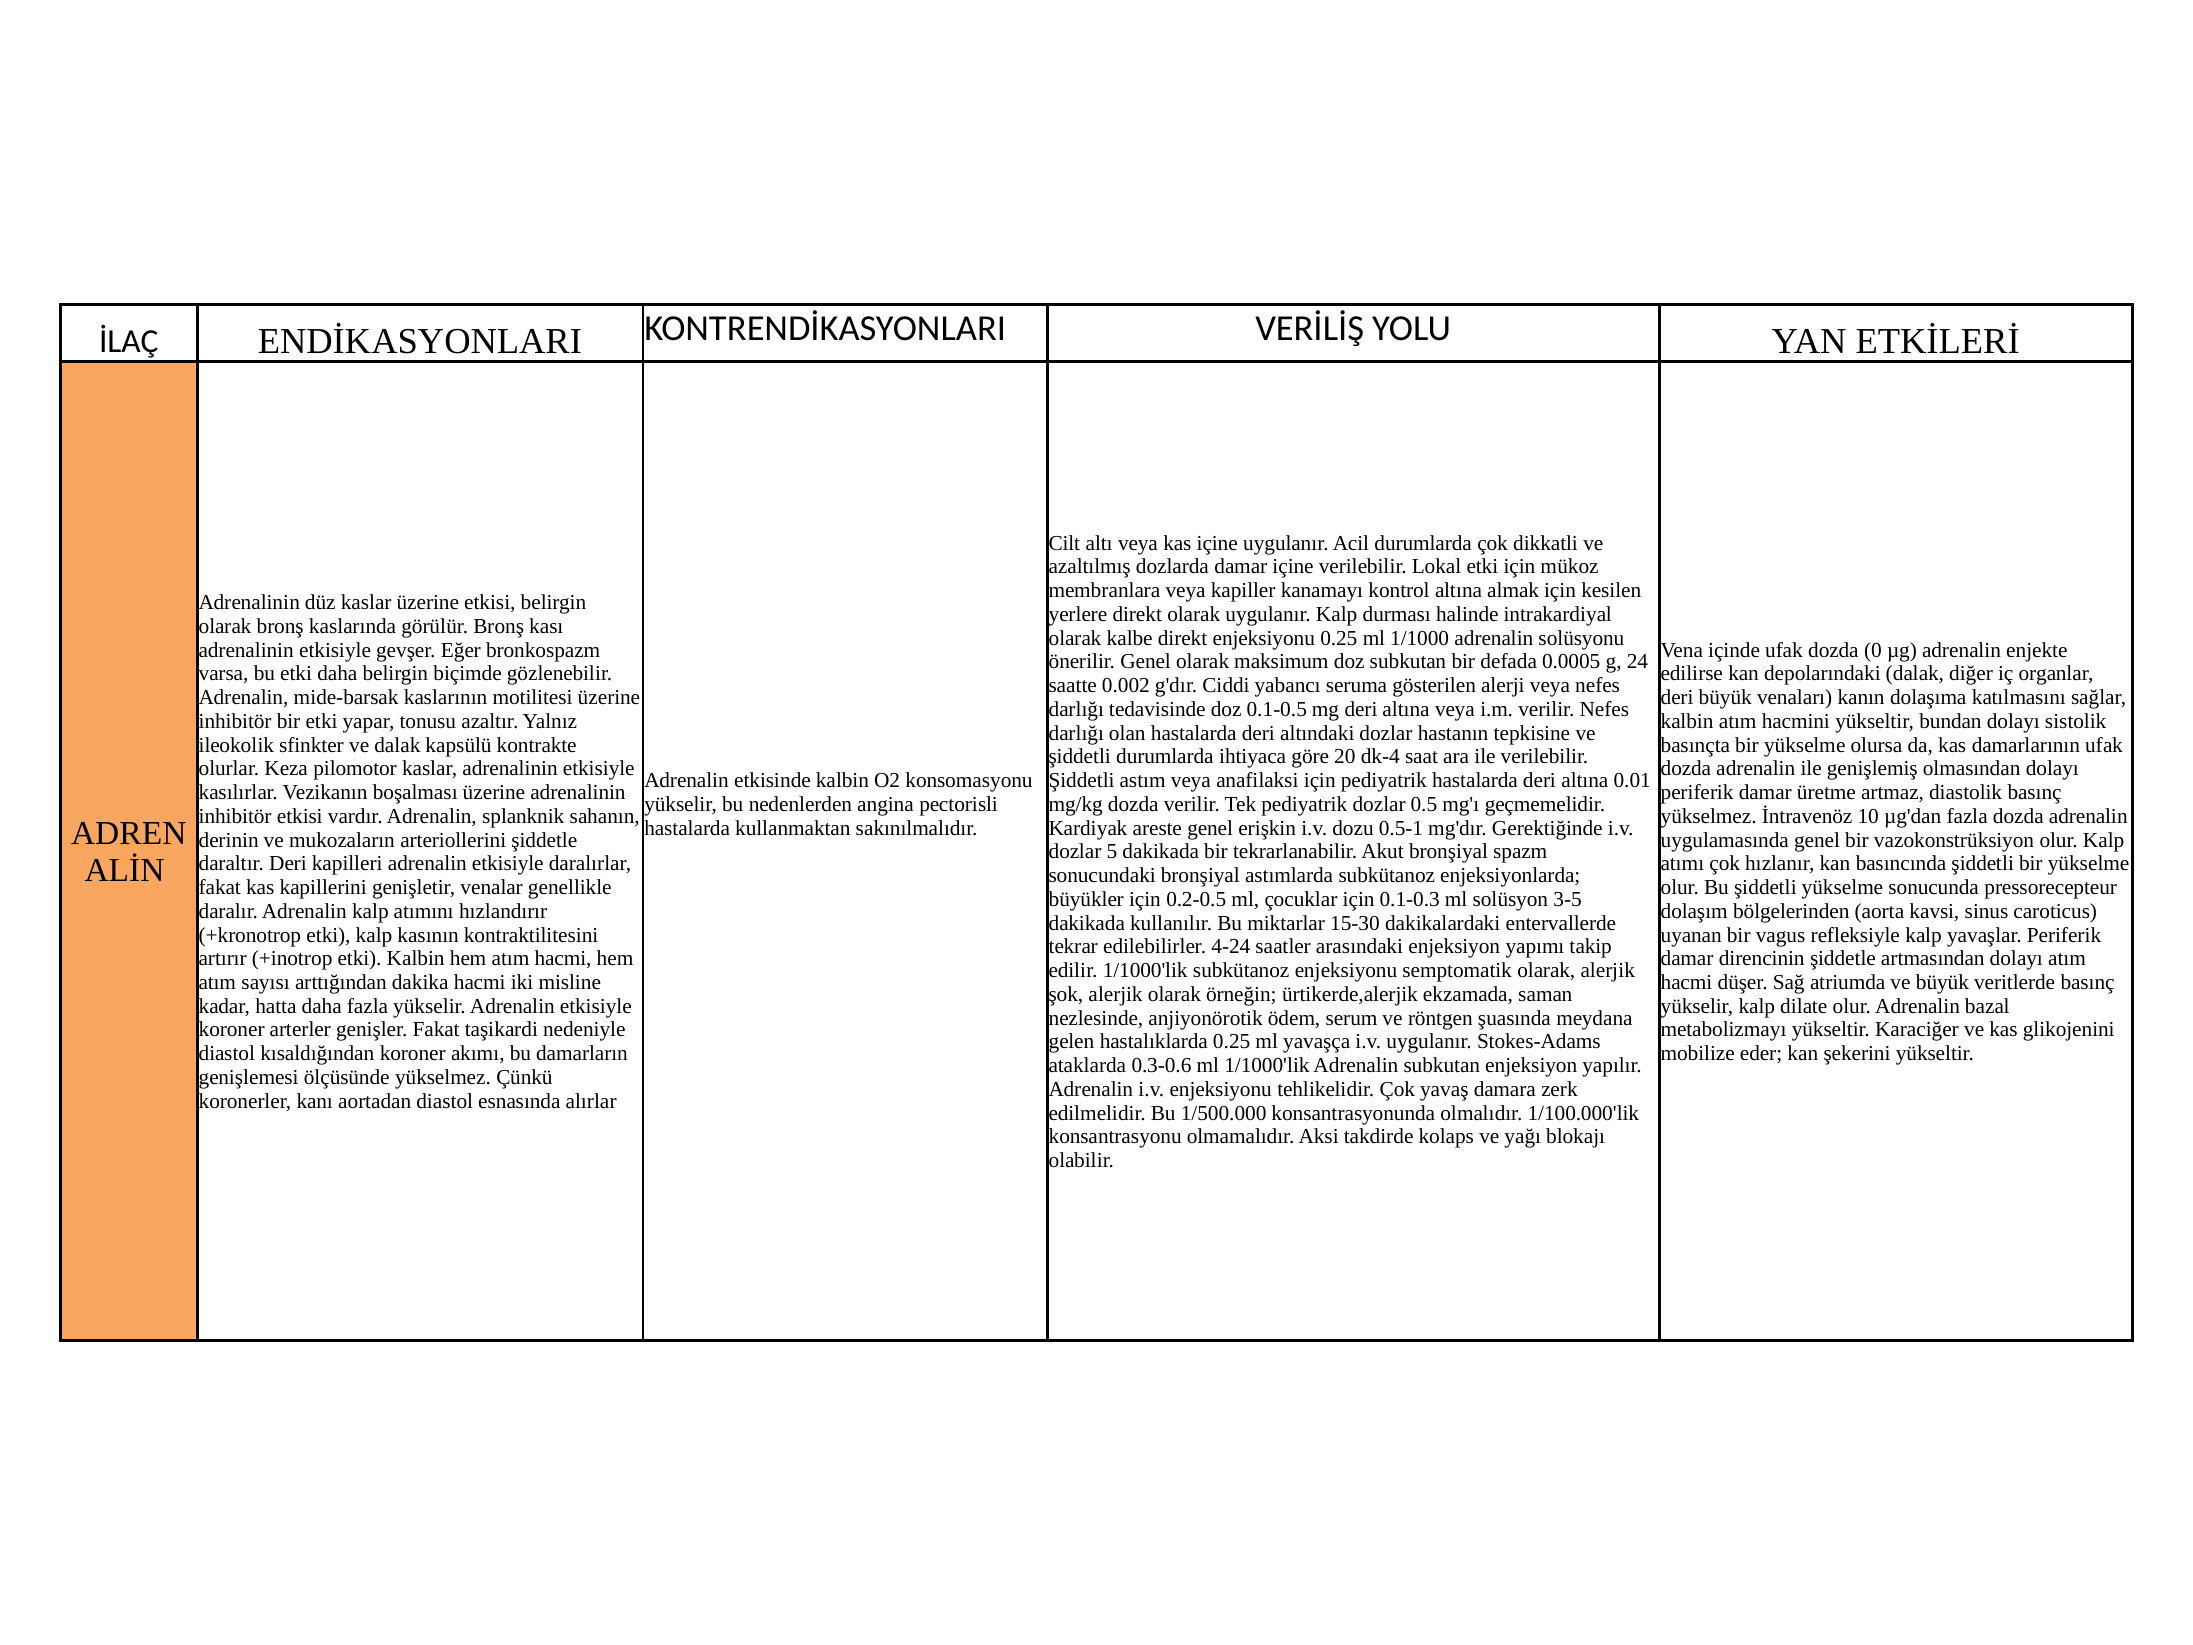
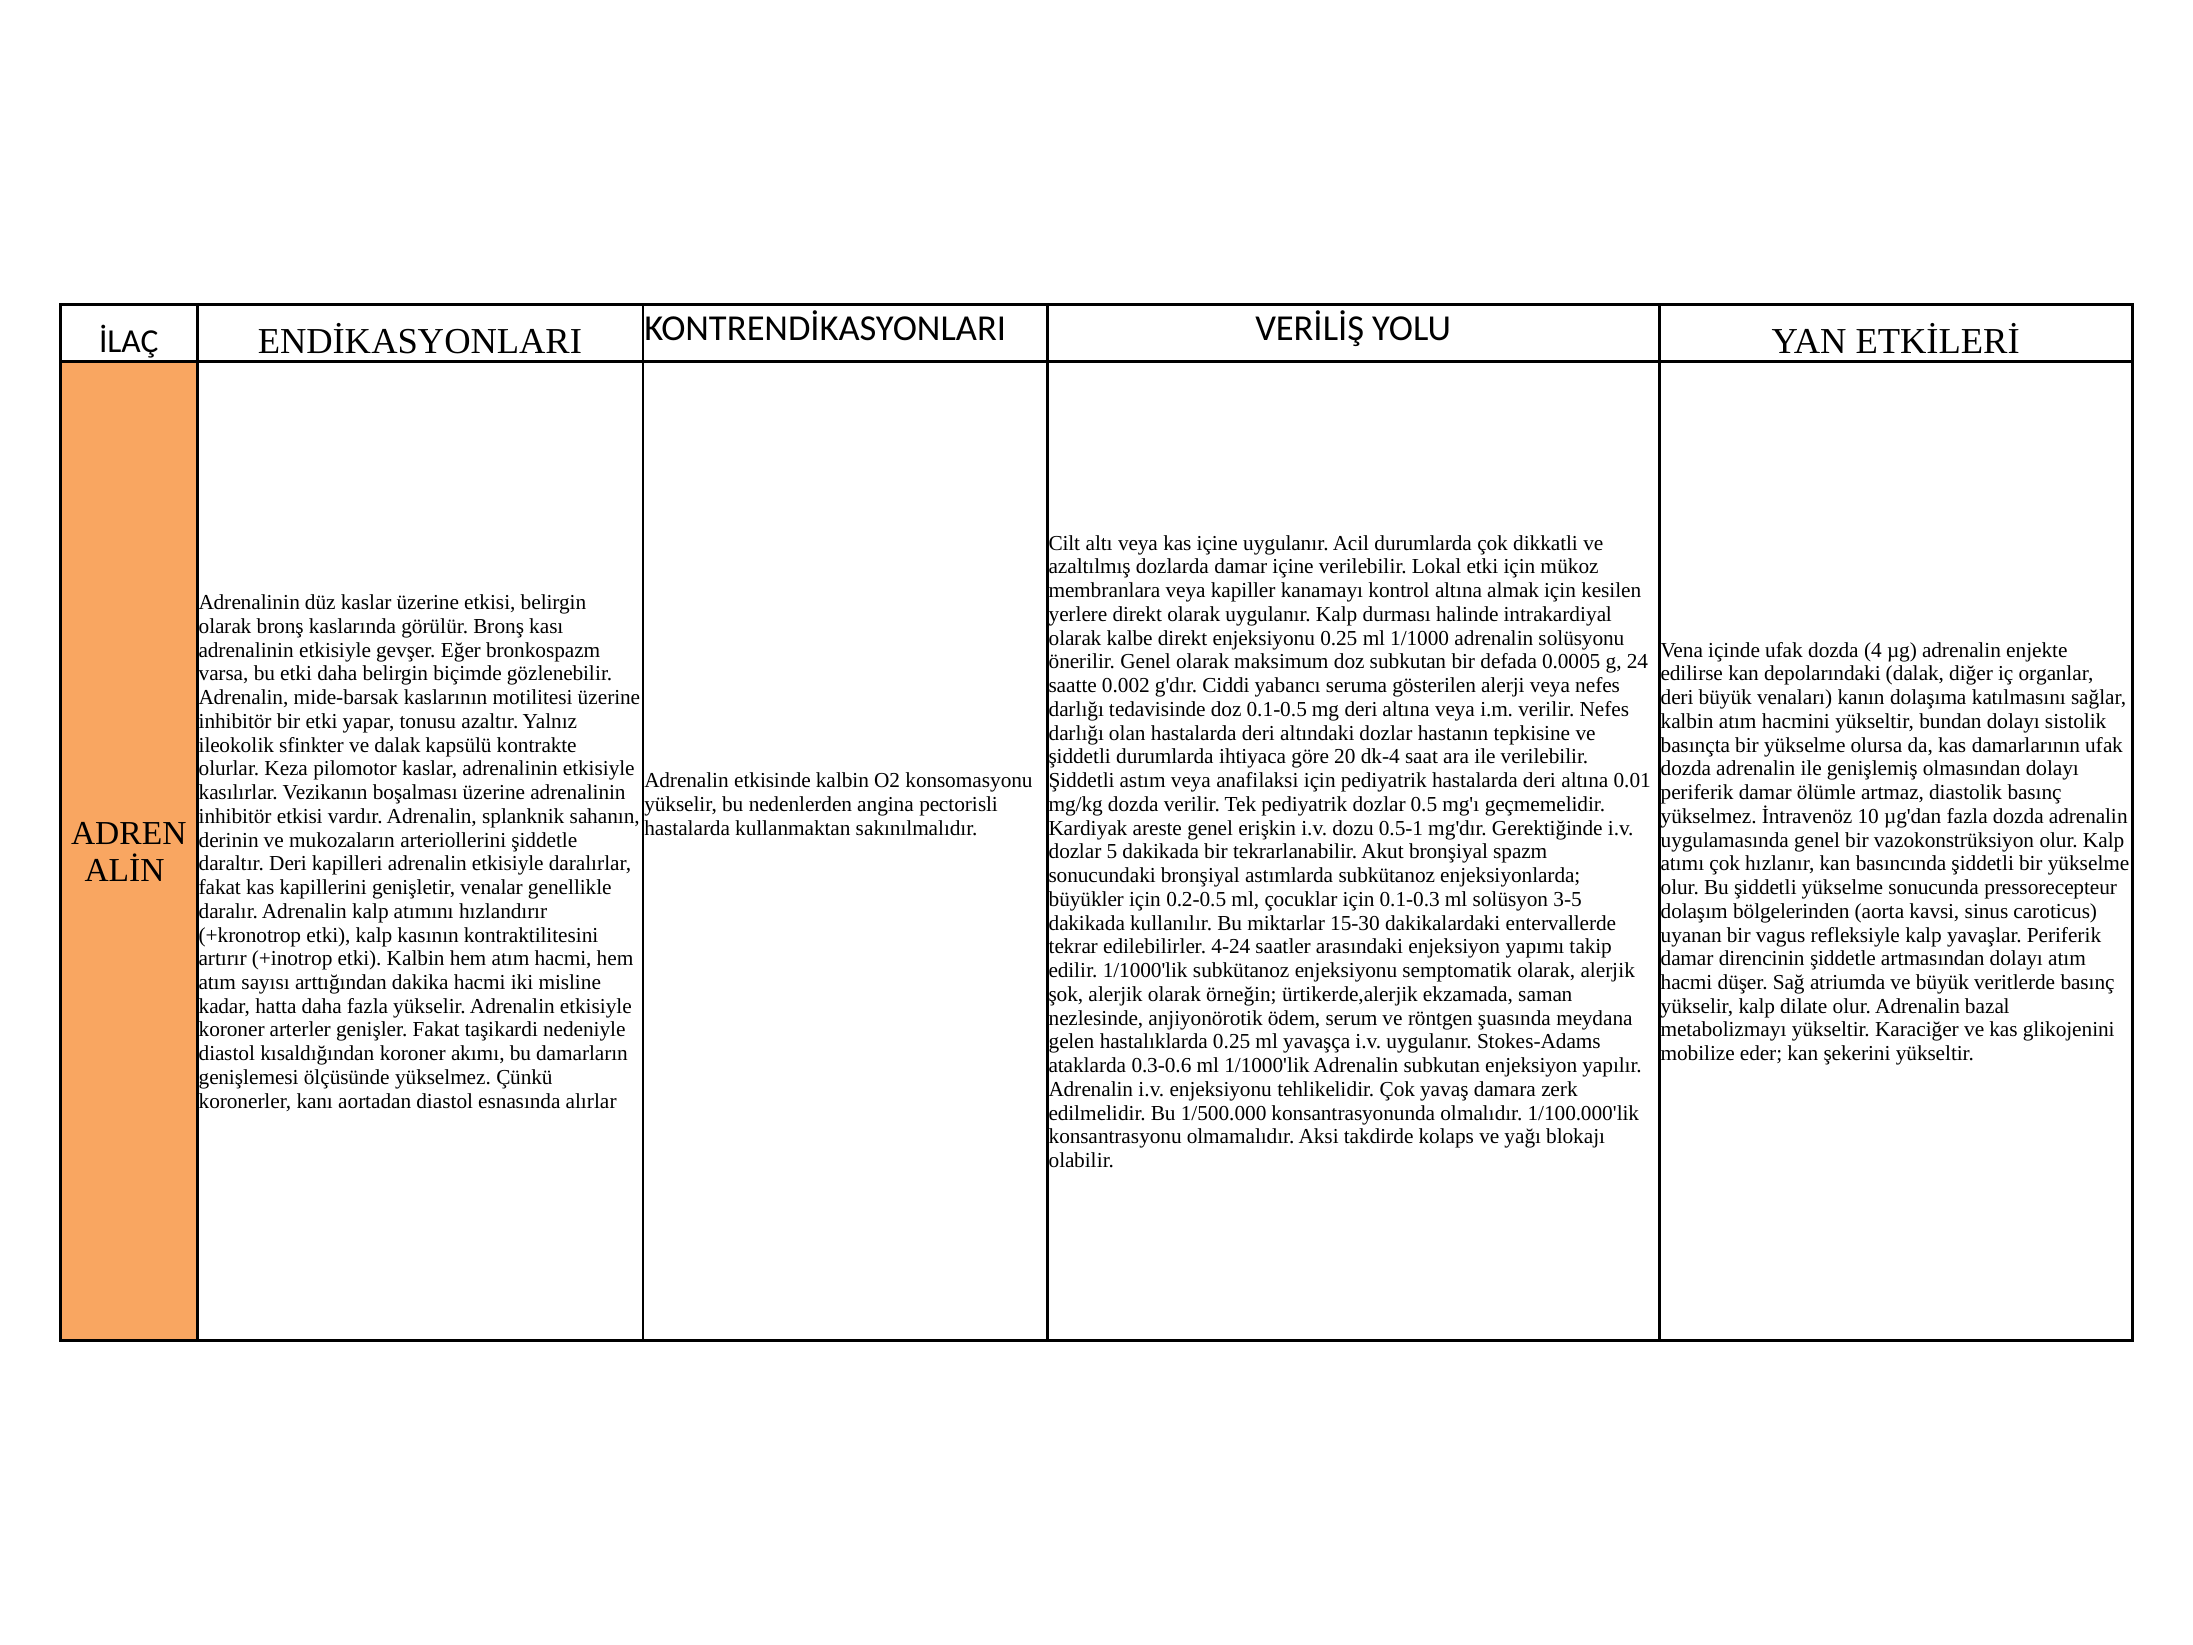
0: 0 -> 4
üretme: üretme -> ölümle
